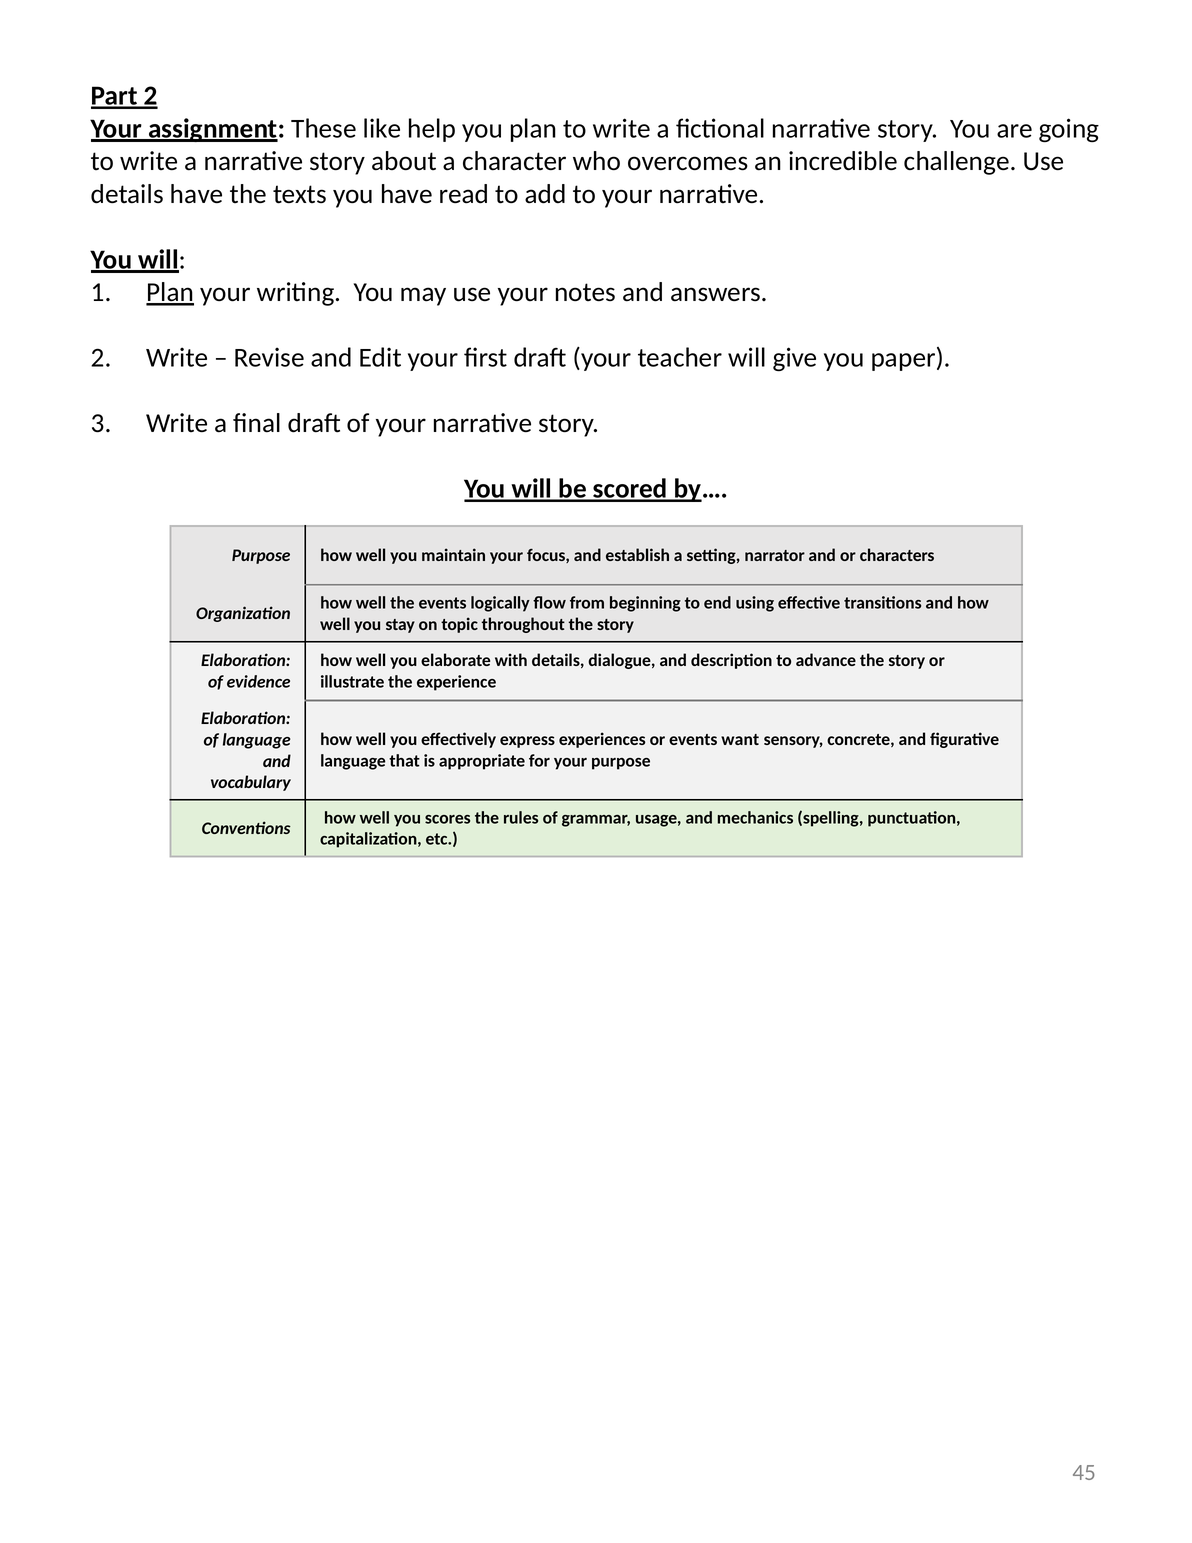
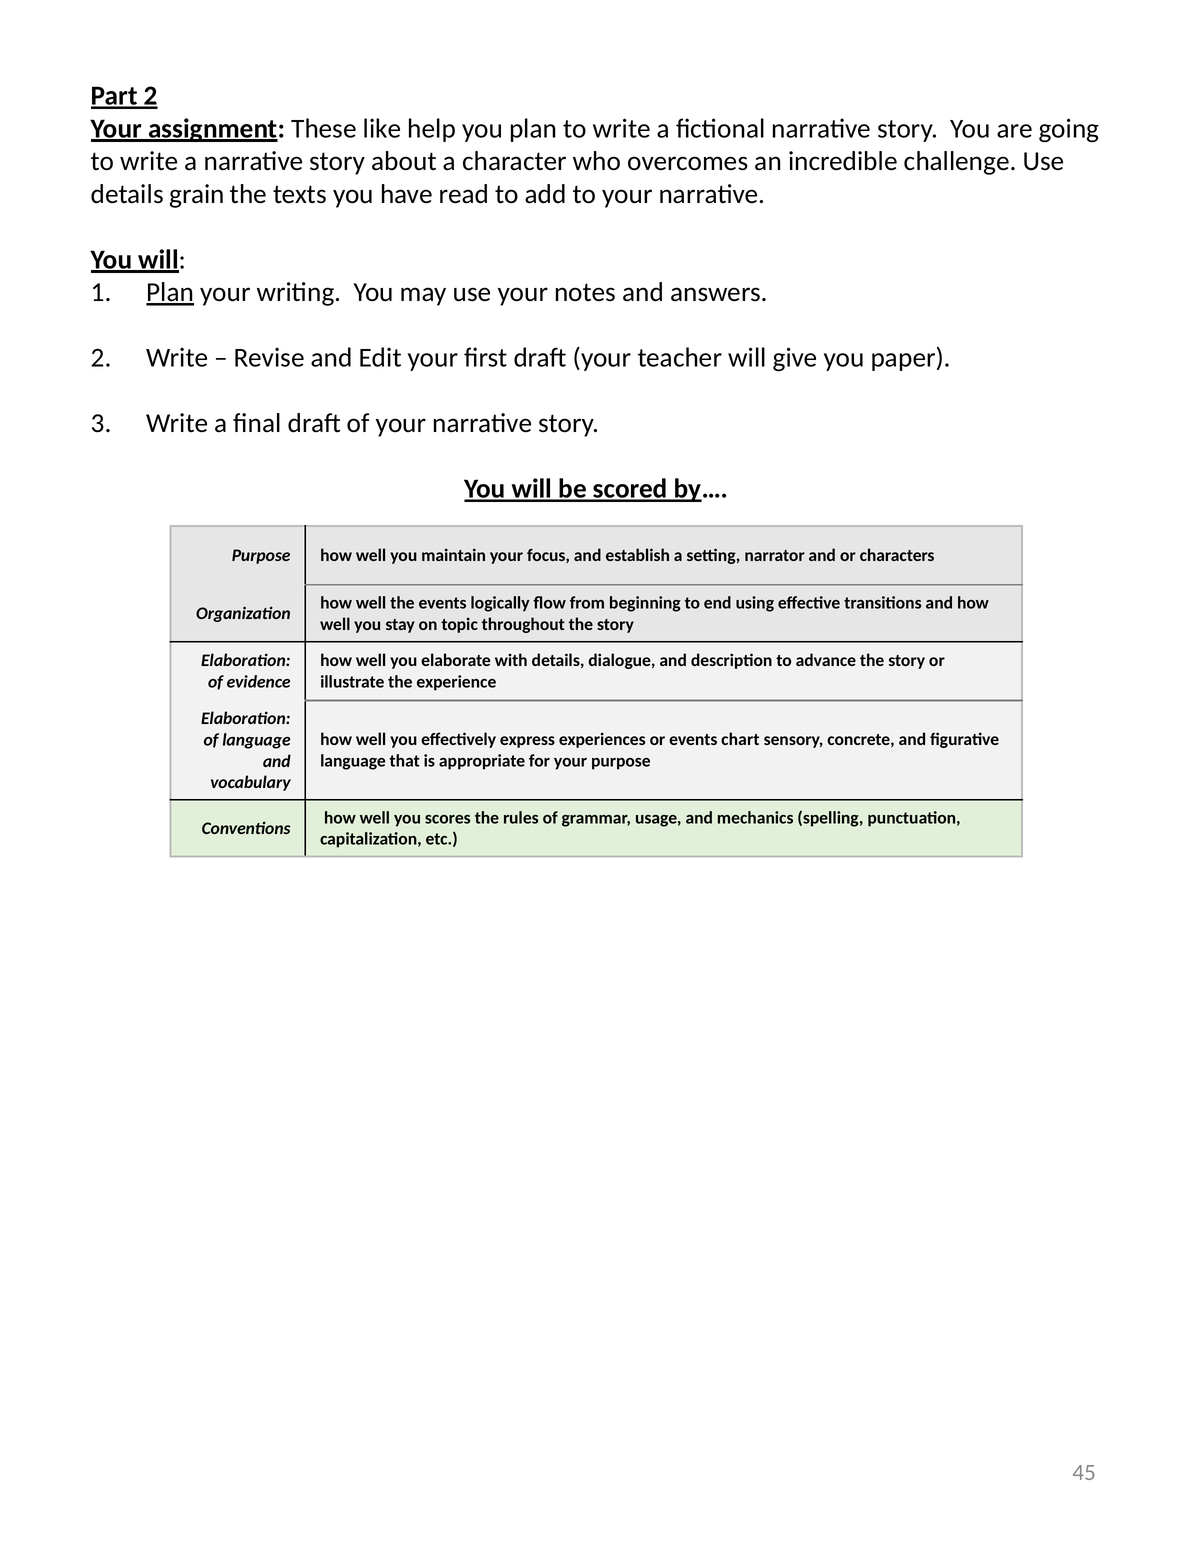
details have: have -> grain
want: want -> chart
